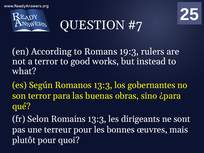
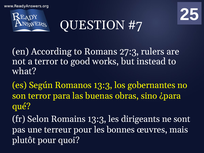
19:3: 19:3 -> 27:3
